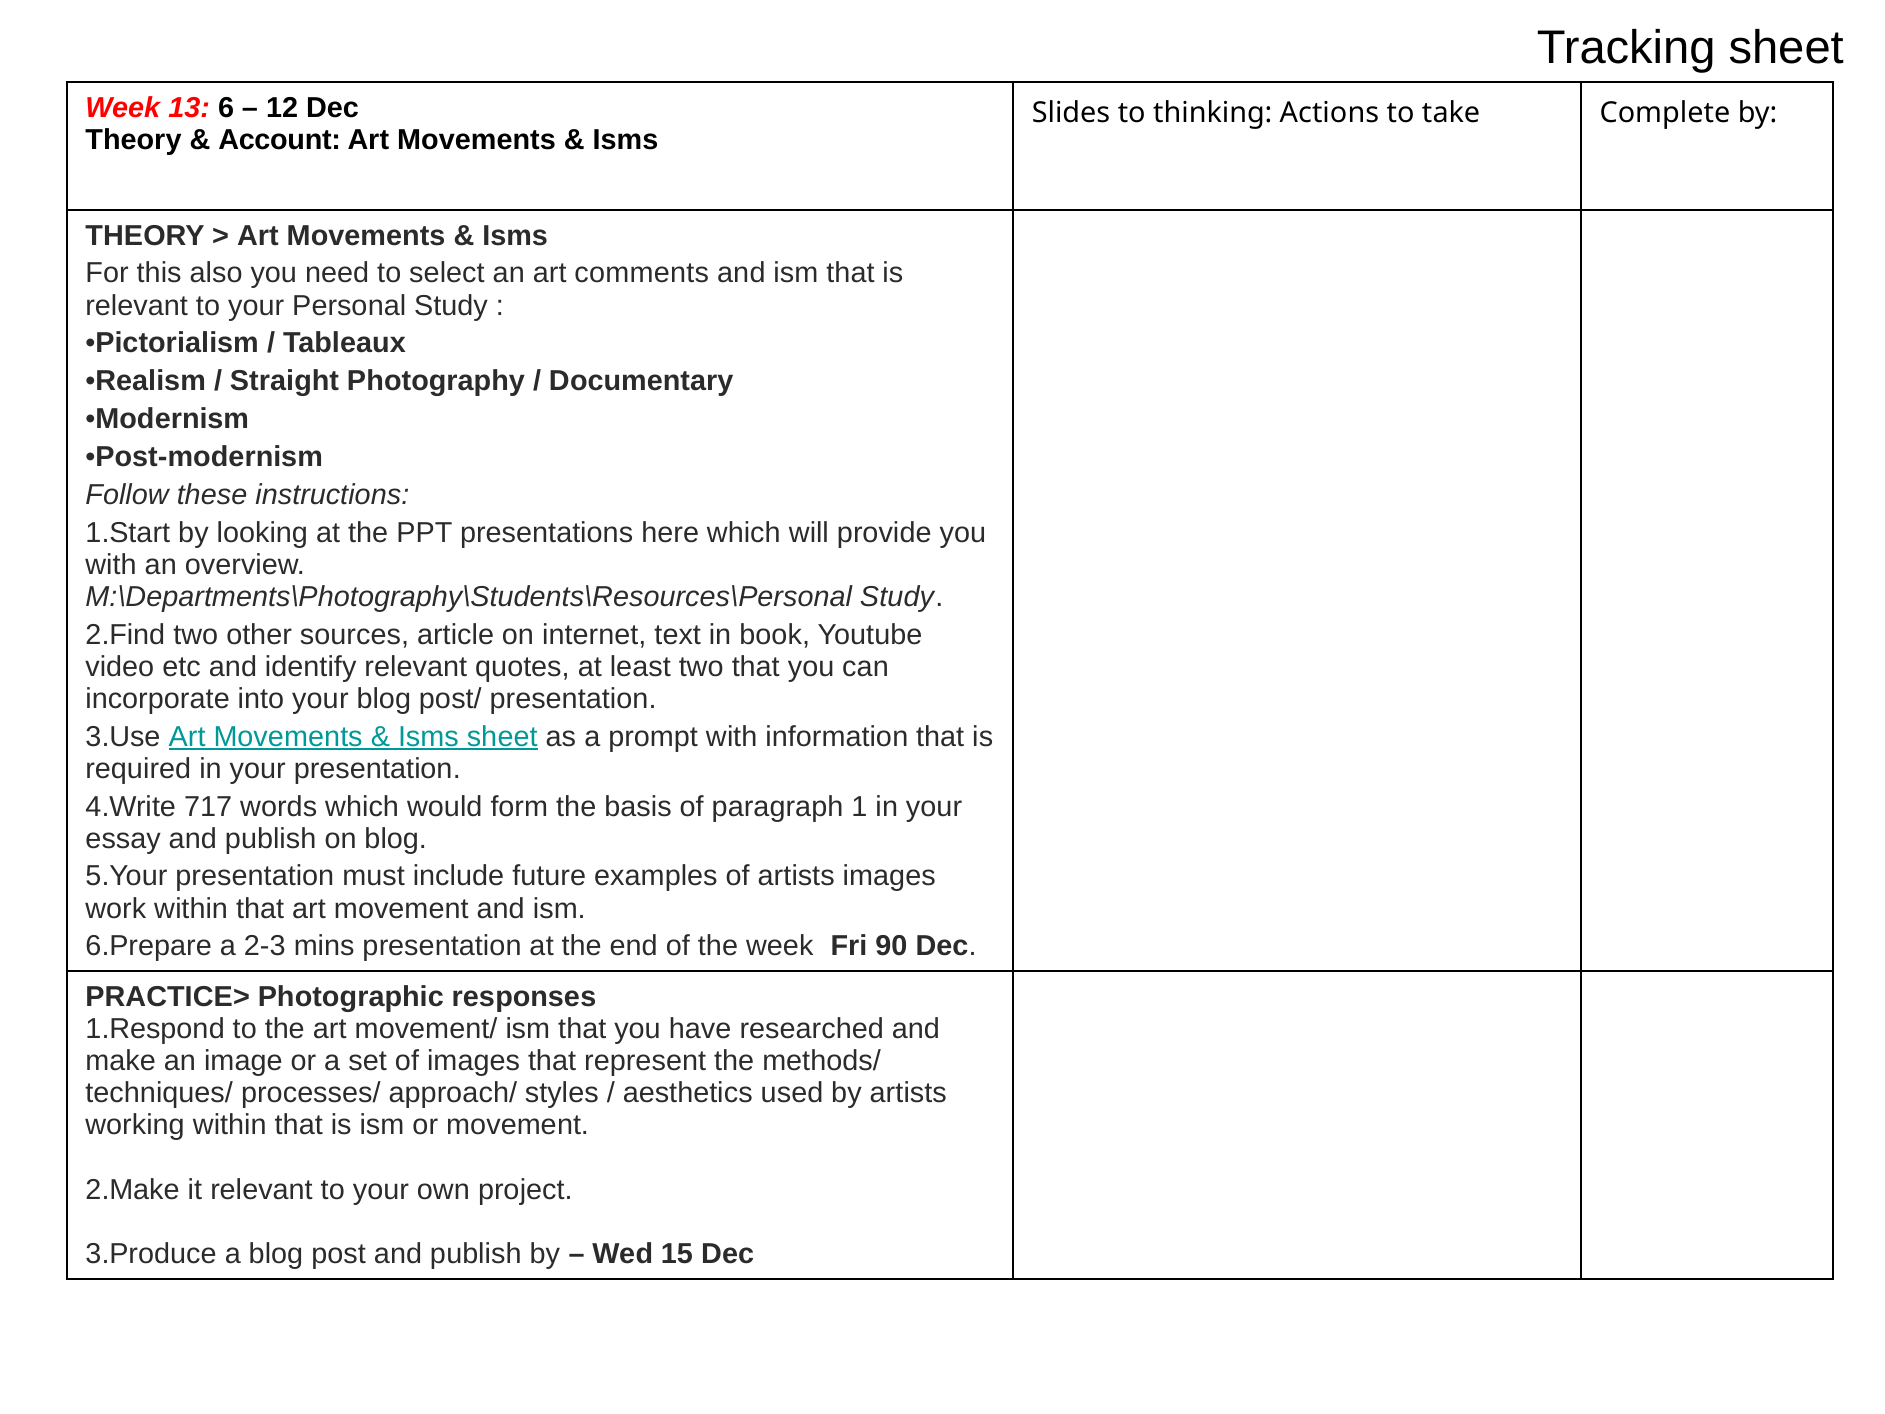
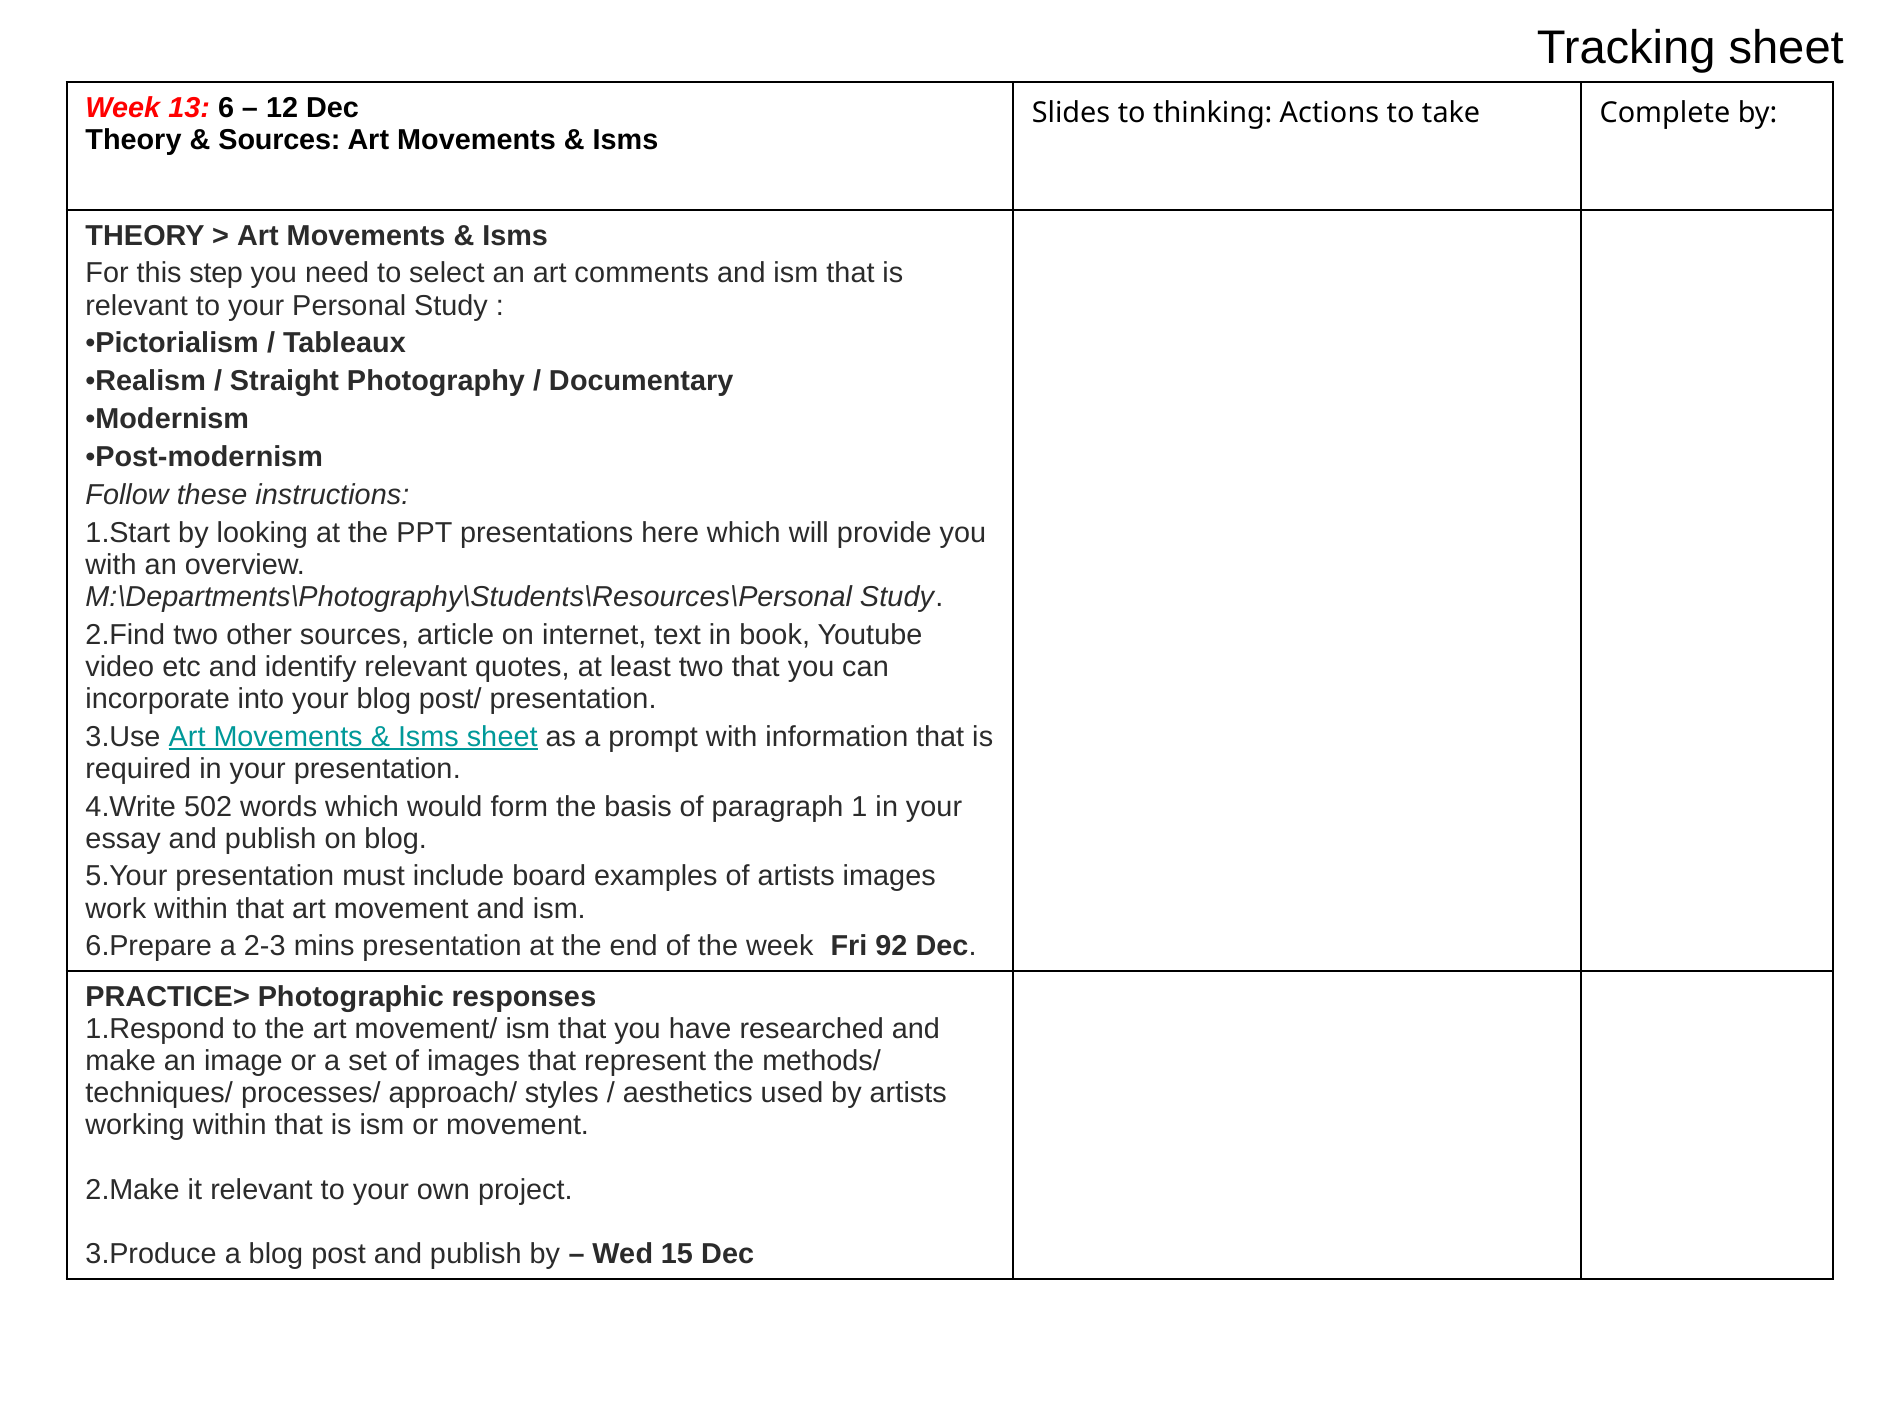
Account at (280, 140): Account -> Sources
also: also -> step
717: 717 -> 502
future: future -> board
90: 90 -> 92
